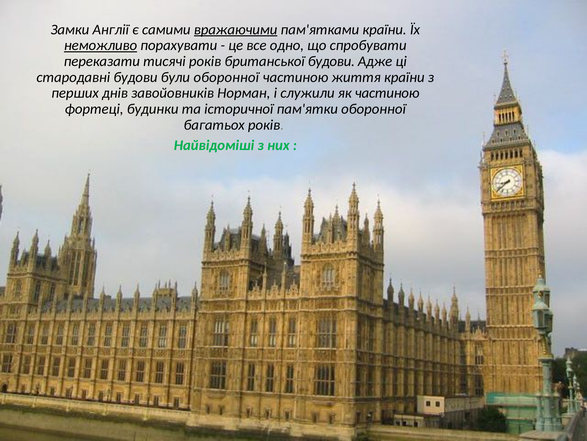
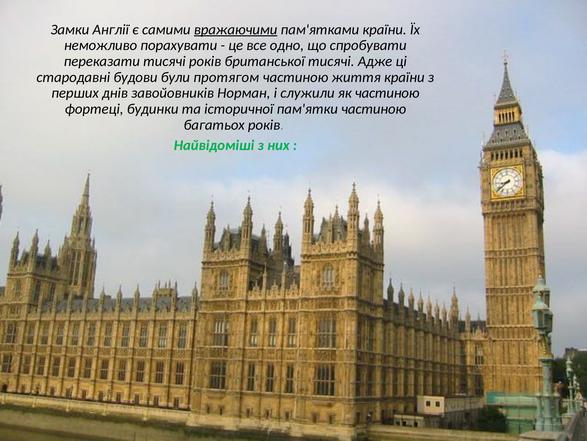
неможливо underline: present -> none
британської будови: будови -> тисячі
були оборонної: оборонної -> протягом
пам'ятки оборонної: оборонної -> частиною
